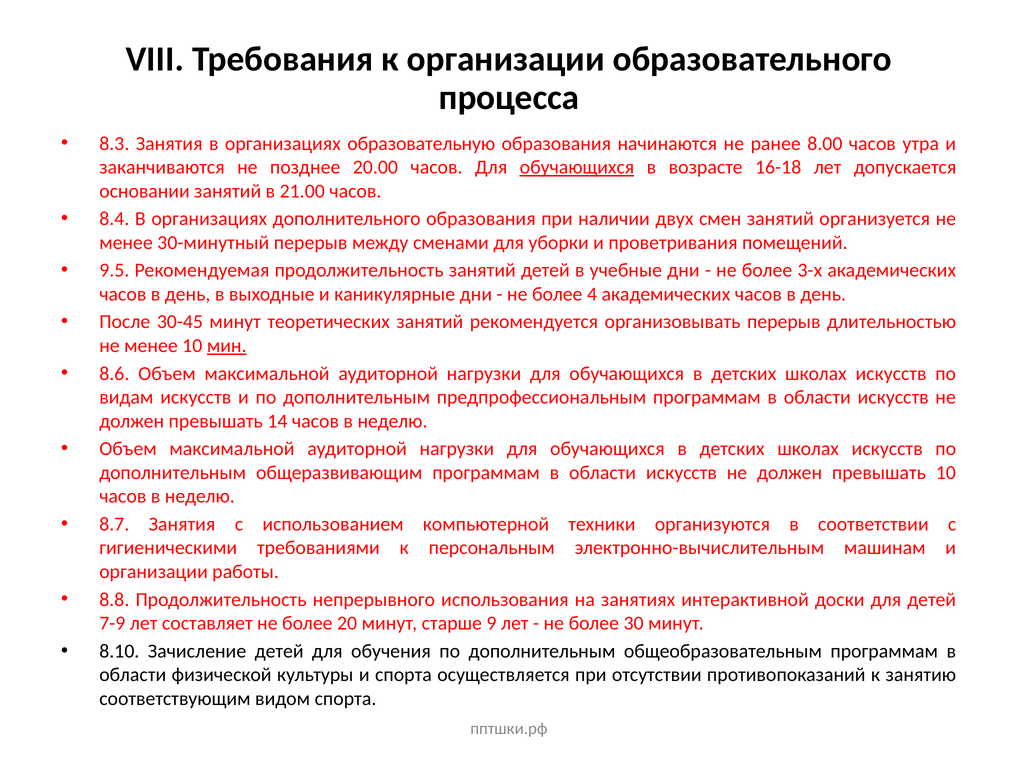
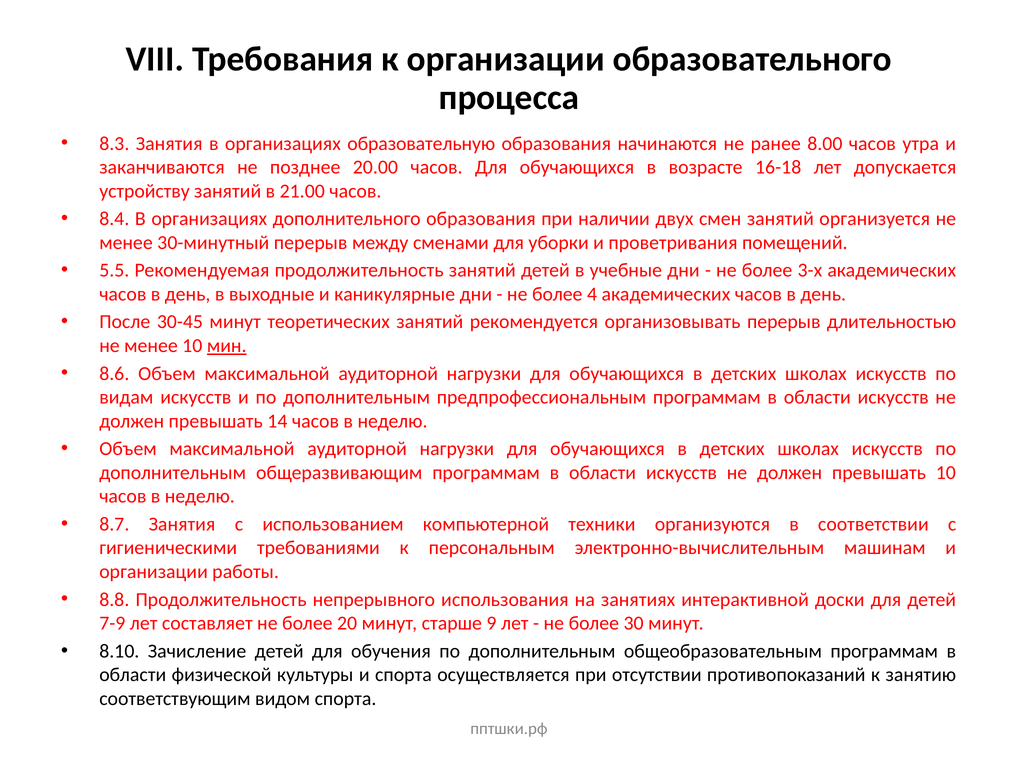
обучающихся at (577, 167) underline: present -> none
основании: основании -> устройству
9.5: 9.5 -> 5.5
